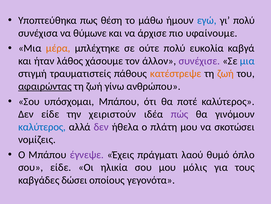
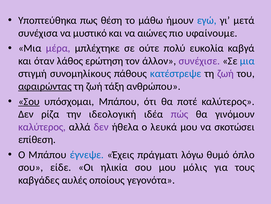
γι πολύ: πολύ -> μετά
θύμωνε: θύμωνε -> μυστικό
άρχισε: άρχισε -> αιώνες
μέρα colour: orange -> purple
ήταν: ήταν -> όταν
χάσουμε: χάσουμε -> ερώτηση
τραυματιστείς: τραυματιστείς -> συνομηλίκους
κατέστρεψε colour: orange -> blue
ζωή at (226, 73) colour: orange -> purple
γίνω: γίνω -> τάξη
Σου at (29, 101) underline: none -> present
Δεν είδε: είδε -> ρίζα
χειριστούν: χειριστούν -> ιδεολογική
καλύτερος at (42, 126) colour: blue -> purple
πλάτη: πλάτη -> λευκά
νομίζεις: νομίζεις -> επίθεση
έγνεψε colour: purple -> blue
λαού: λαού -> λόγω
δώσει: δώσει -> αυλές
